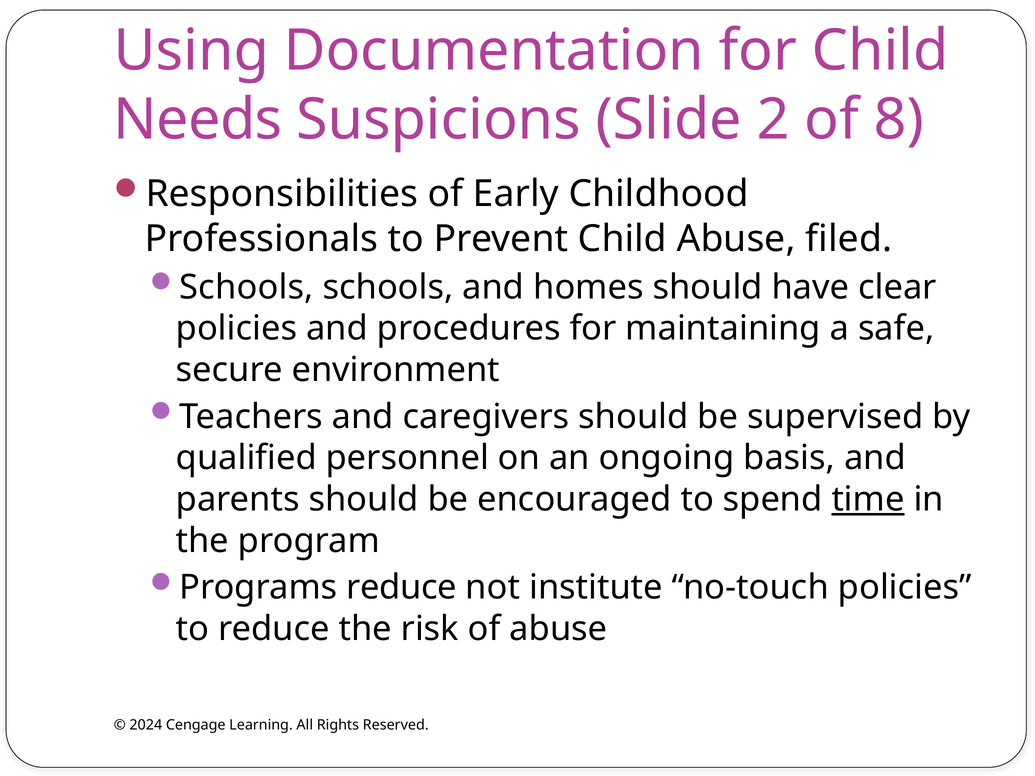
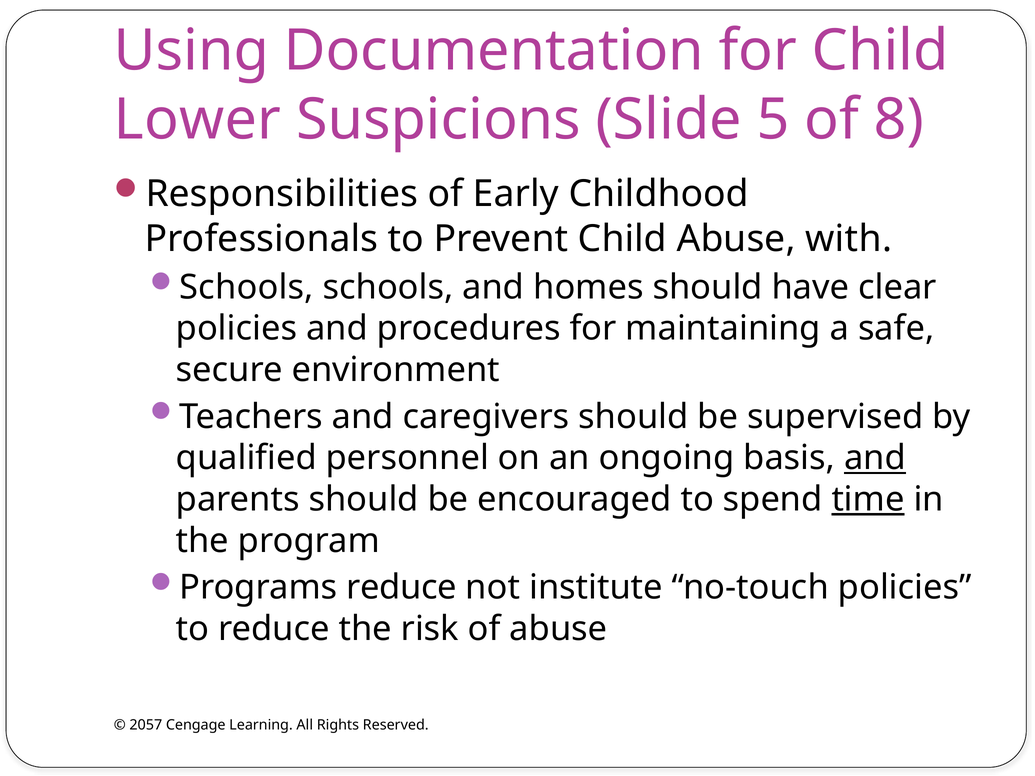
Needs: Needs -> Lower
2: 2 -> 5
filed: filed -> with
and at (875, 458) underline: none -> present
2024: 2024 -> 2057
